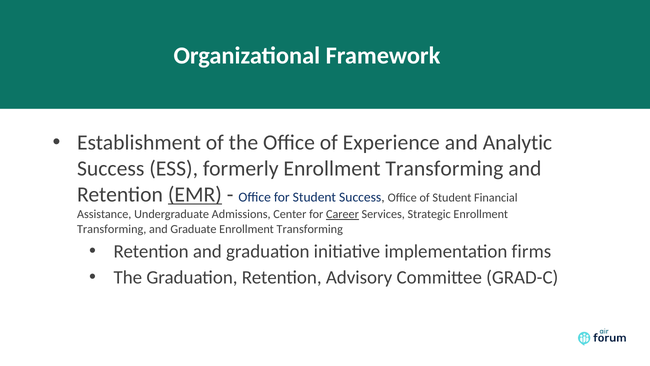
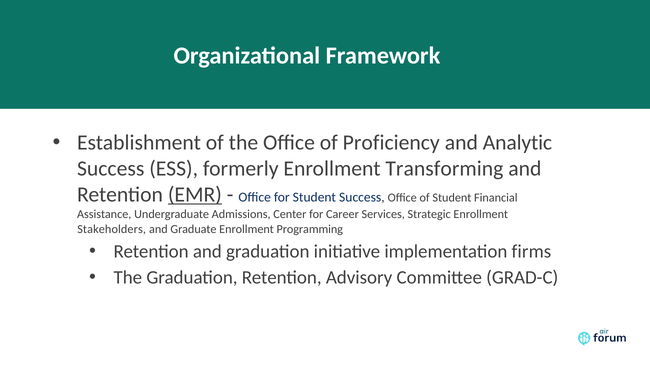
Experience: Experience -> Proficiency
Career underline: present -> none
Transforming at (112, 229): Transforming -> Stakeholders
Graduate Enrollment Transforming: Transforming -> Programming
